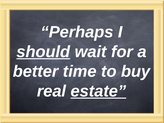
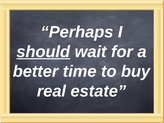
estate underline: present -> none
